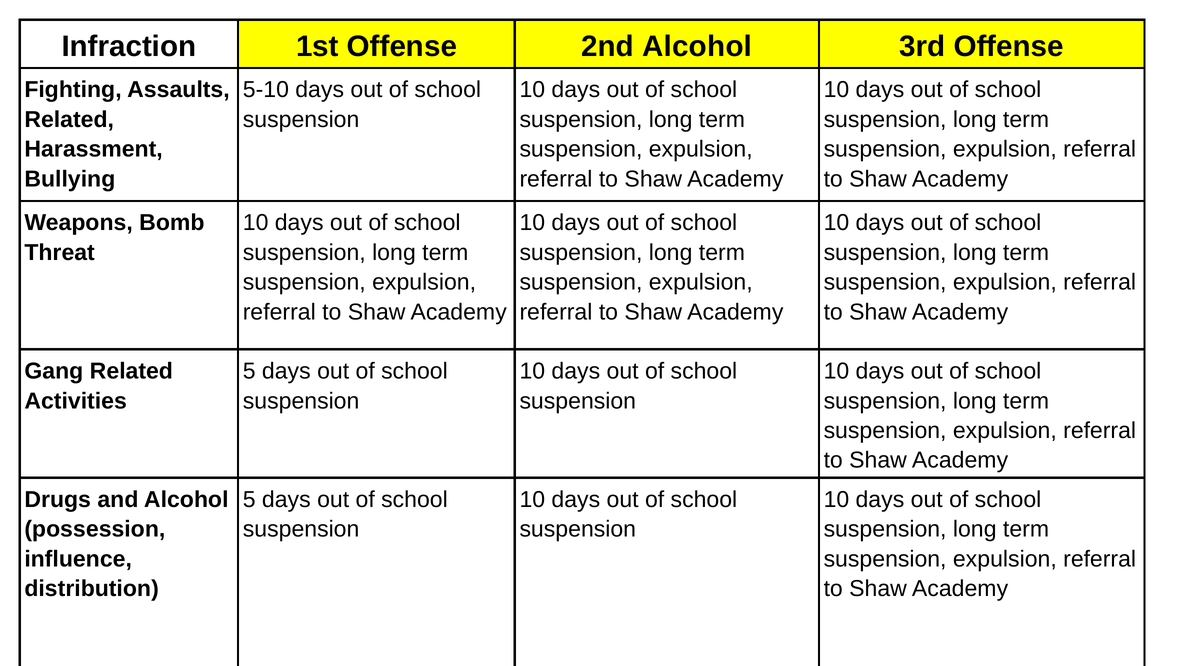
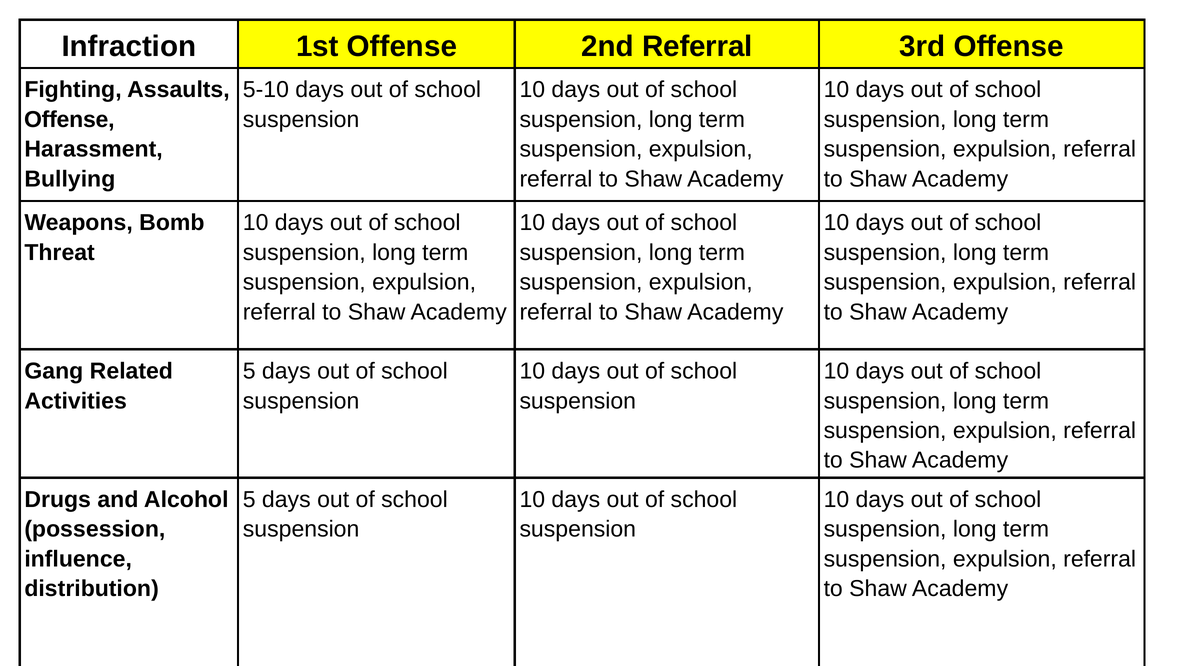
2nd Alcohol: Alcohol -> Referral
Related at (69, 119): Related -> Offense
